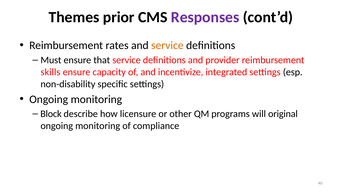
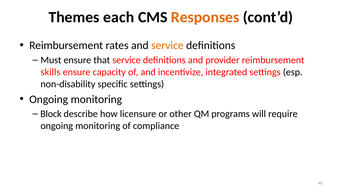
prior: prior -> each
Responses colour: purple -> orange
original: original -> require
